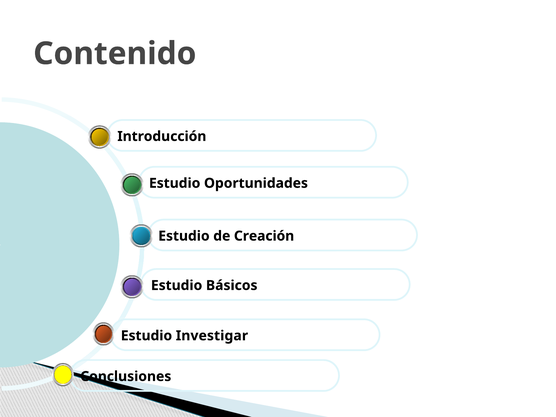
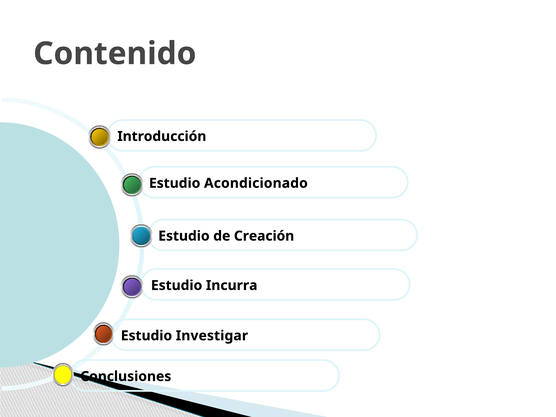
Oportunidades: Oportunidades -> Acondicionado
Básicos: Básicos -> Incurra
